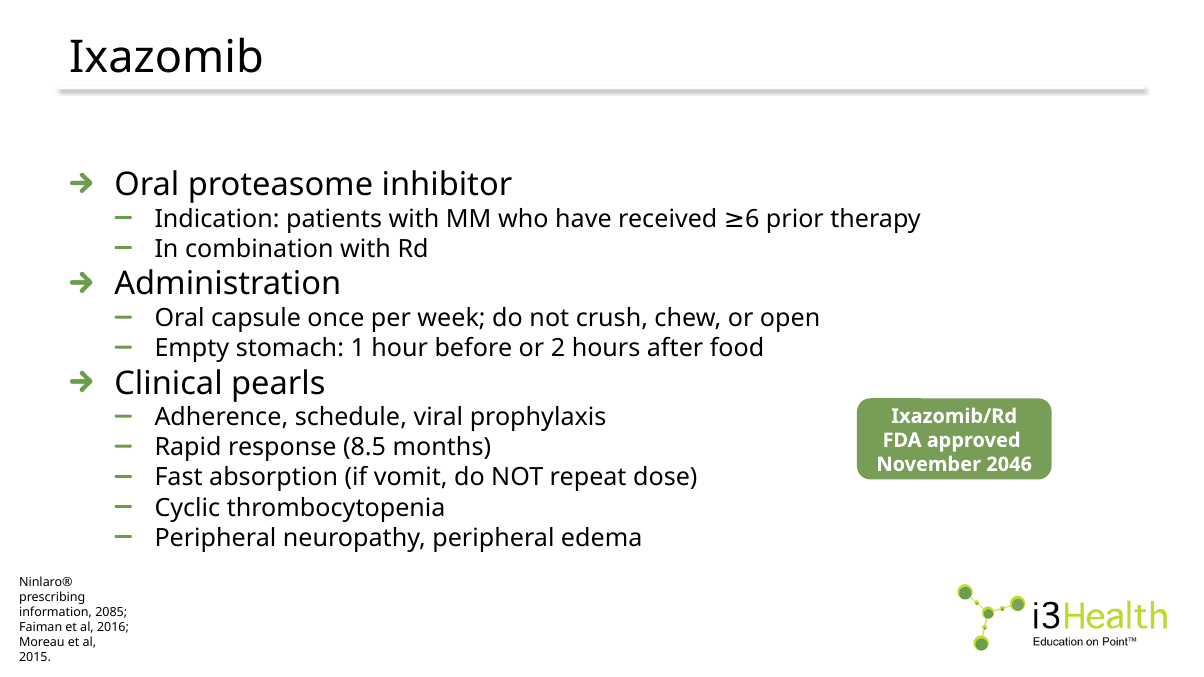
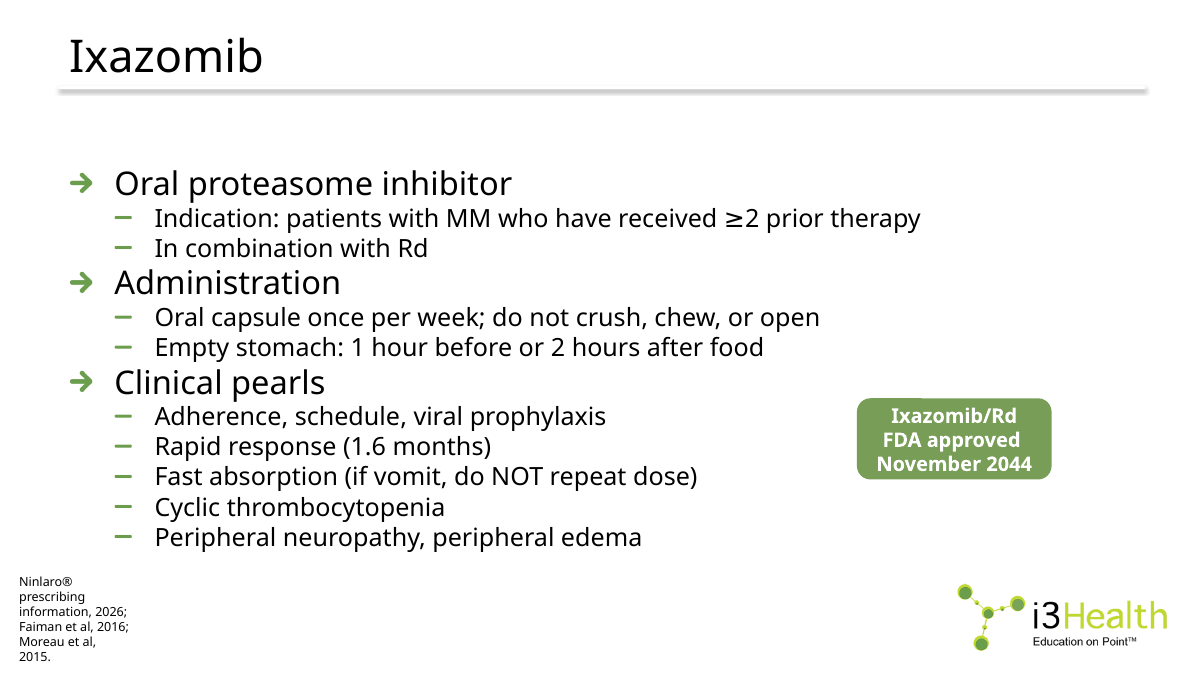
received 6: 6 -> 2
8.5: 8.5 -> 1.6
2046: 2046 -> 2044
2085: 2085 -> 2026
